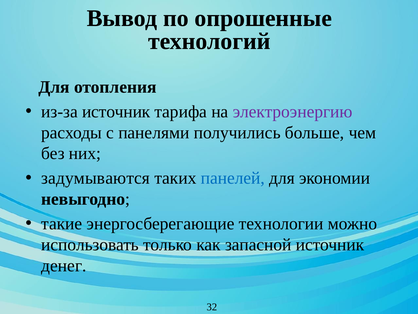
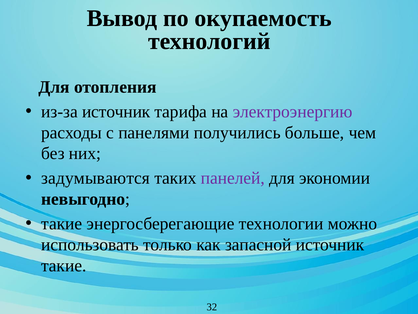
опрошенные: опрошенные -> окупаемость
панелей colour: blue -> purple
денег at (64, 265): денег -> такие
